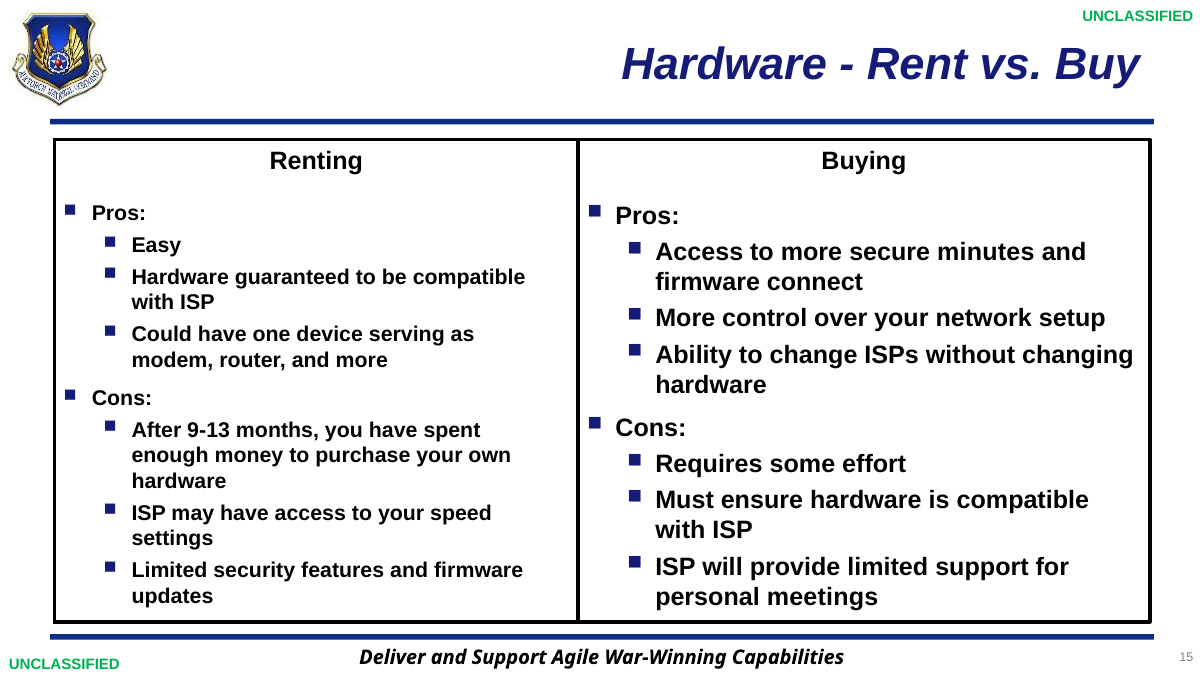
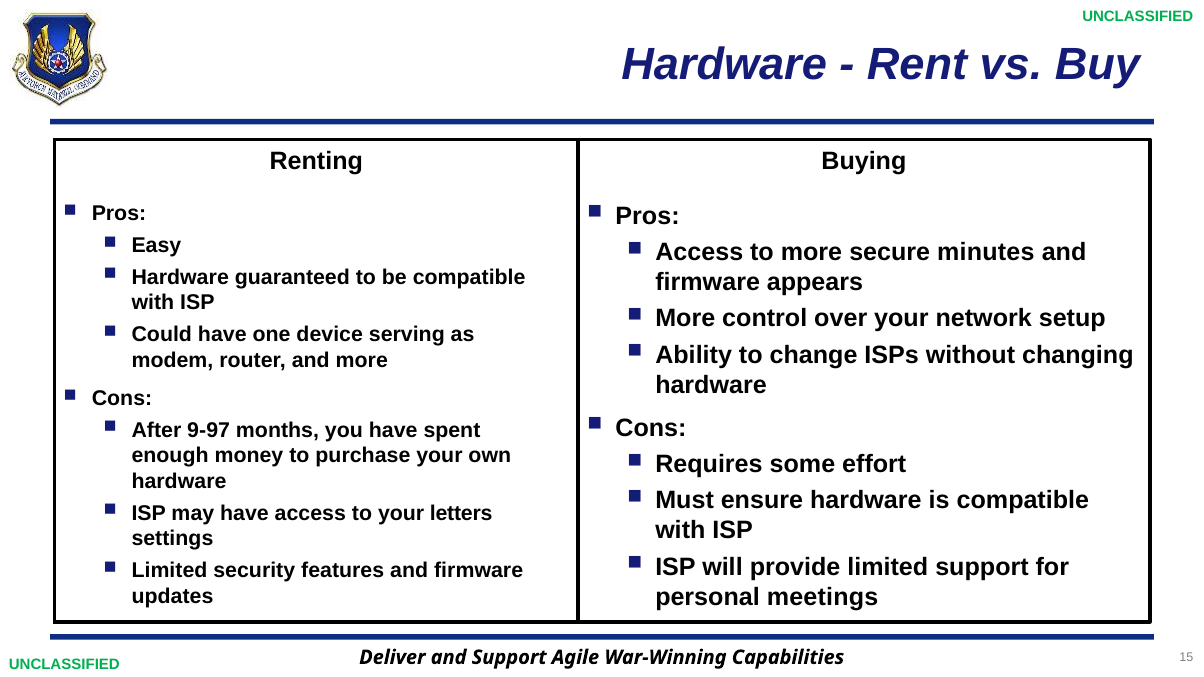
connect: connect -> appears
9-13: 9-13 -> 9-97
speed: speed -> letters
